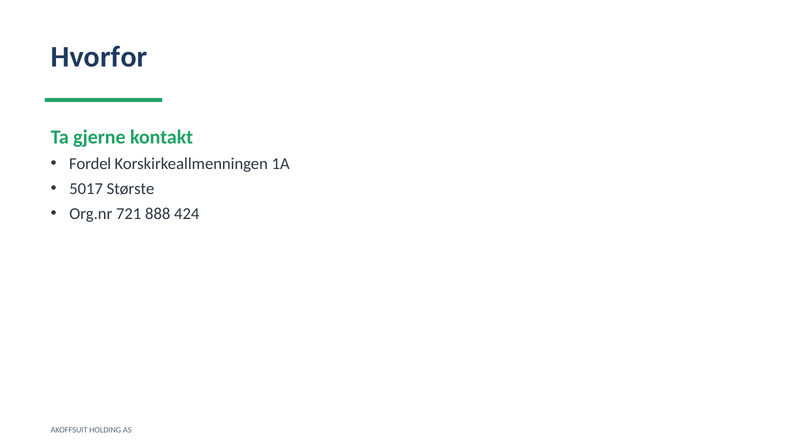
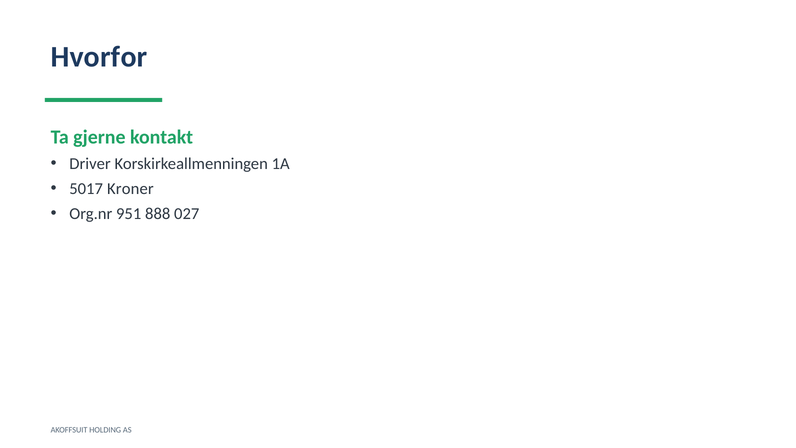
Fordel: Fordel -> Driver
Største: Største -> Kroner
721: 721 -> 951
424: 424 -> 027
